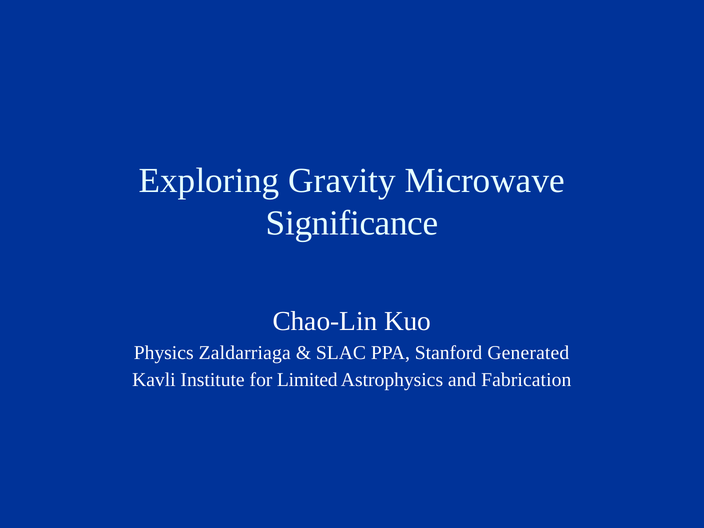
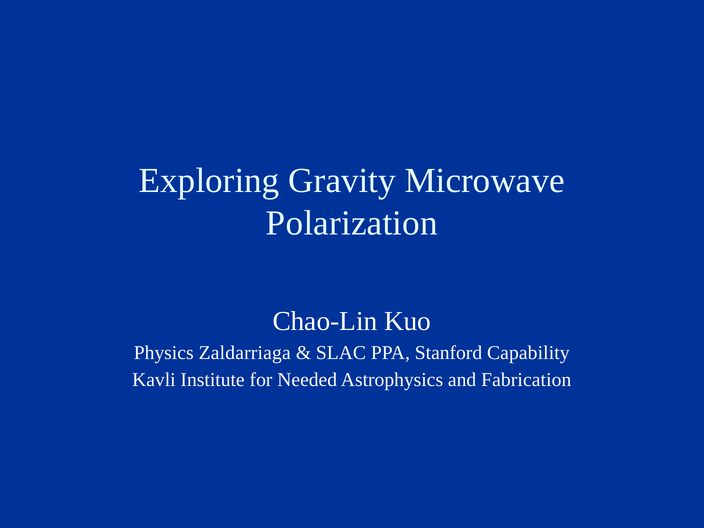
Significance: Significance -> Polarization
Generated: Generated -> Capability
Limited: Limited -> Needed
